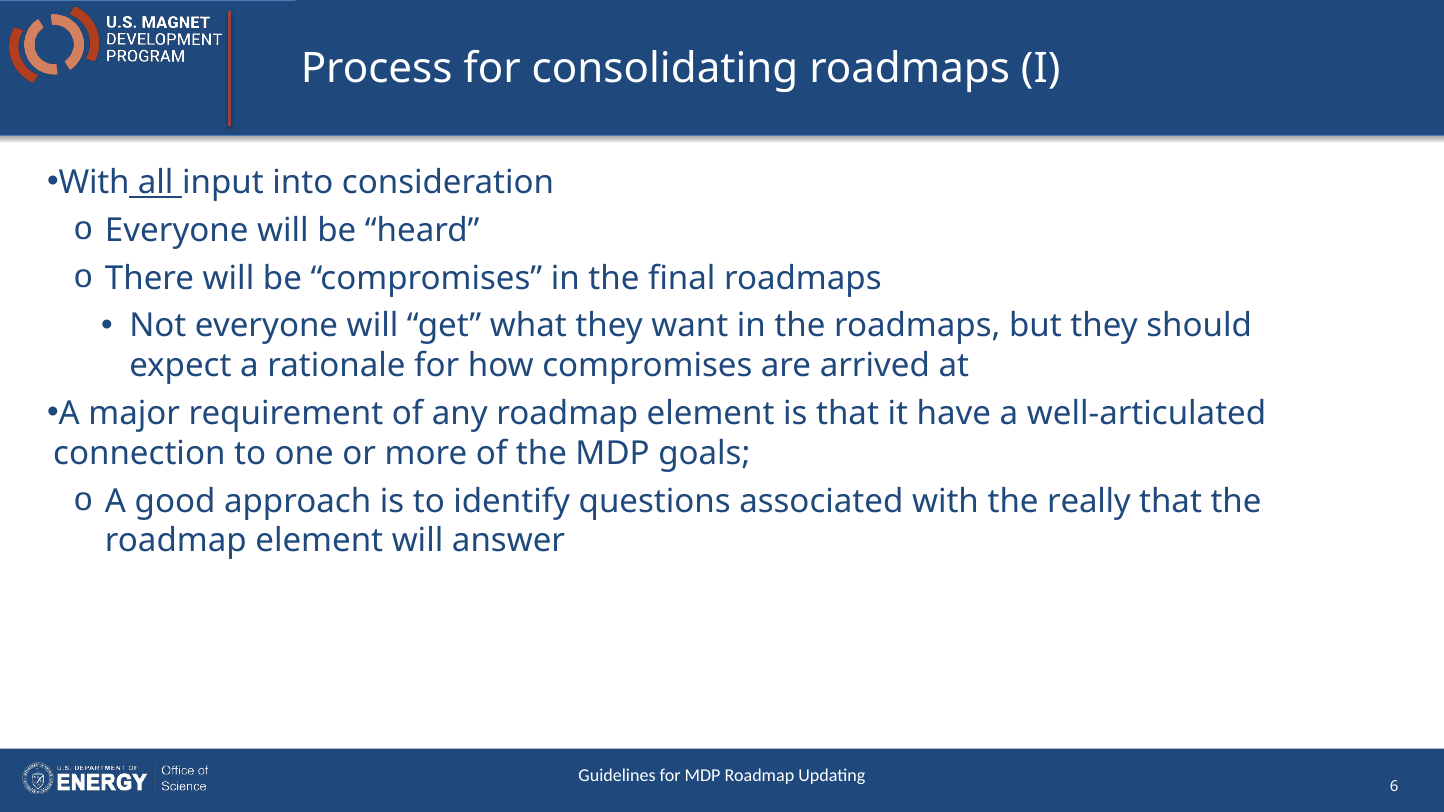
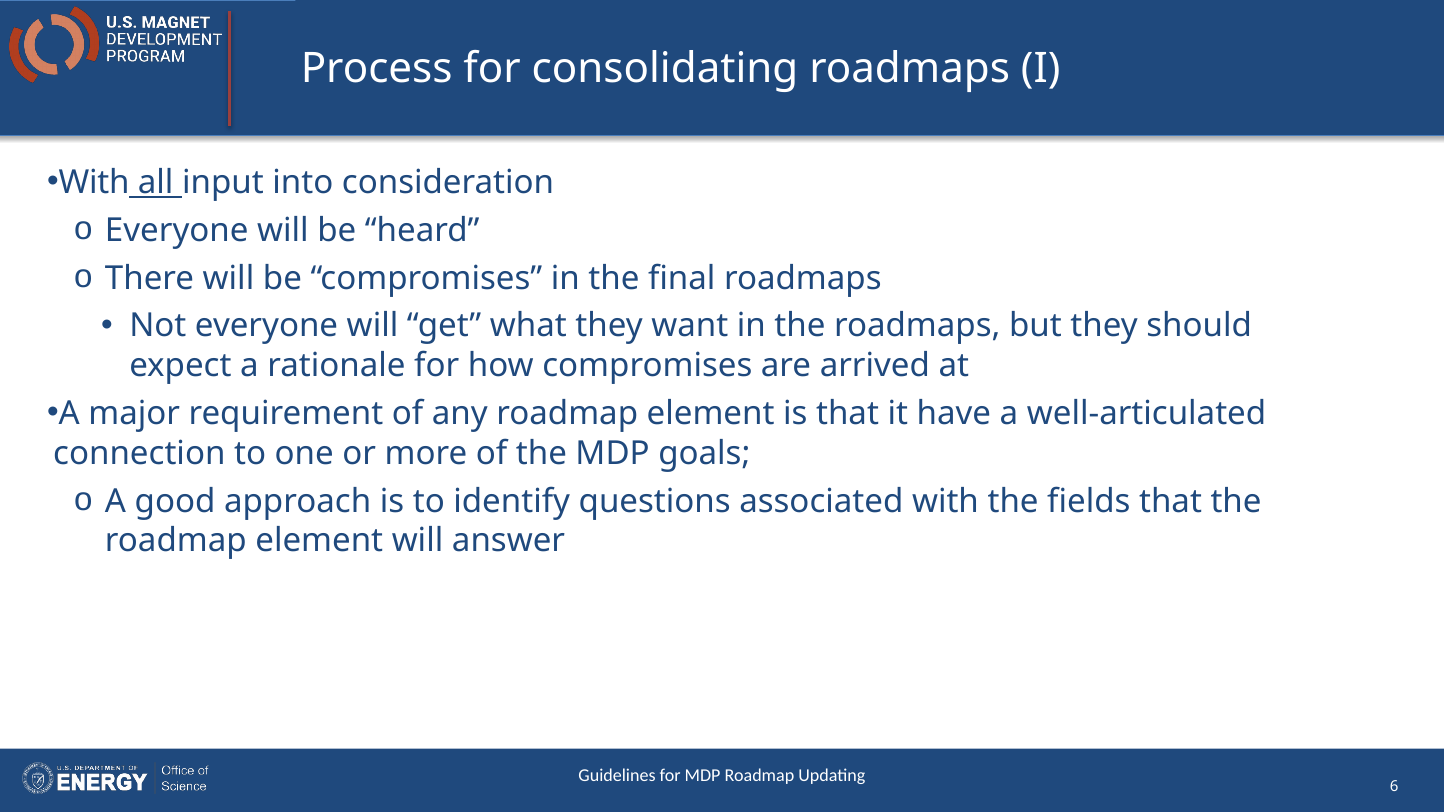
really: really -> fields
